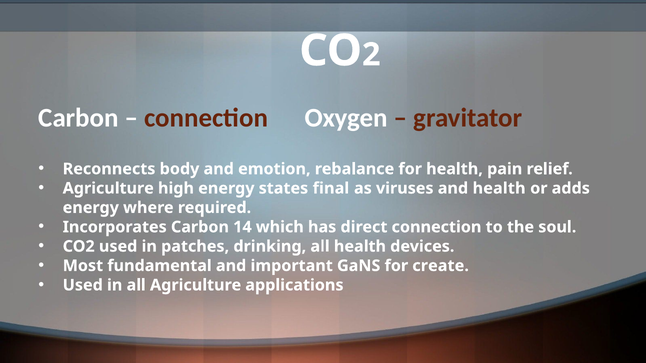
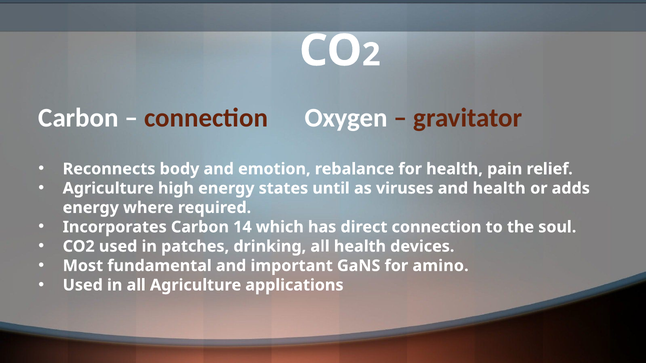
final: final -> until
create: create -> amino
